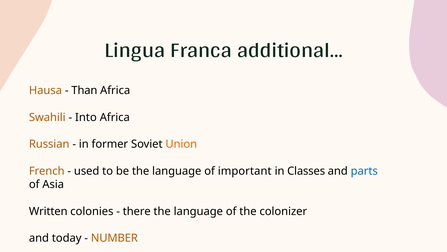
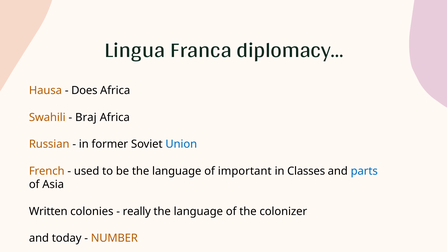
additional…: additional… -> diplomacy…
Than: Than -> Does
Into: Into -> Braj
Union colour: orange -> blue
there: there -> really
